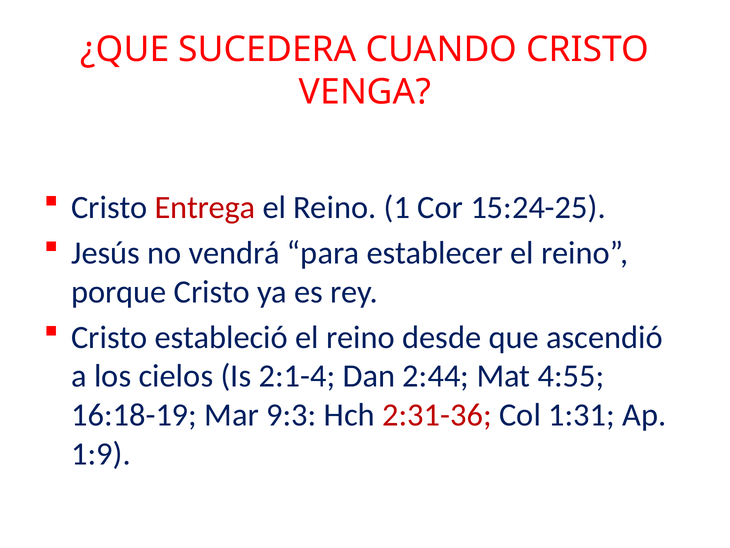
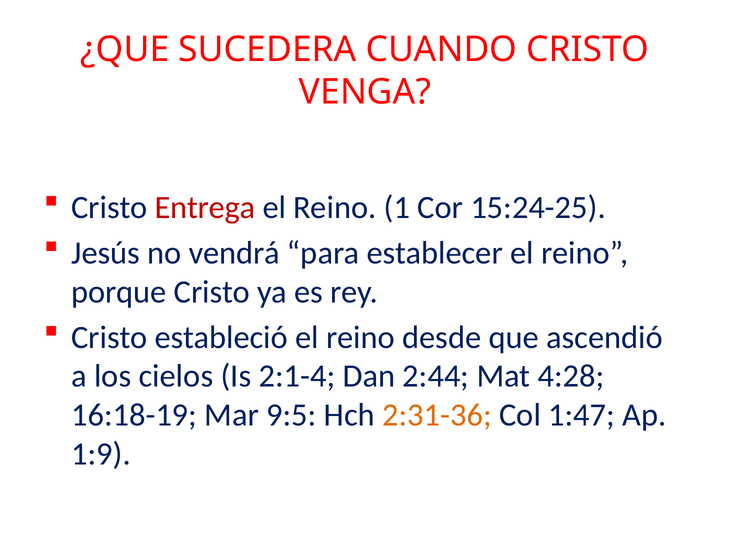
4:55: 4:55 -> 4:28
9:3: 9:3 -> 9:5
2:31-36 colour: red -> orange
1:31: 1:31 -> 1:47
